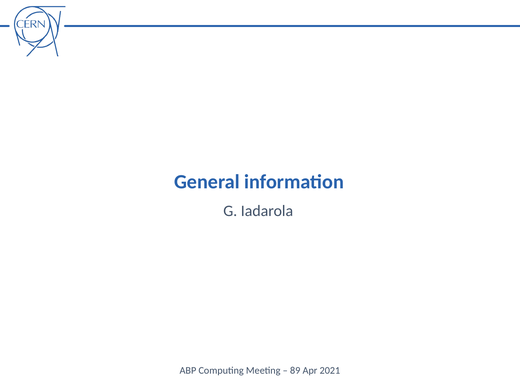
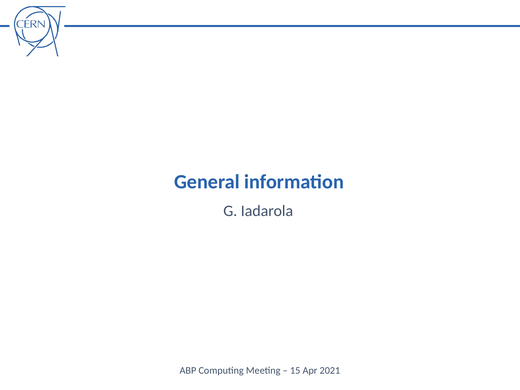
89: 89 -> 15
